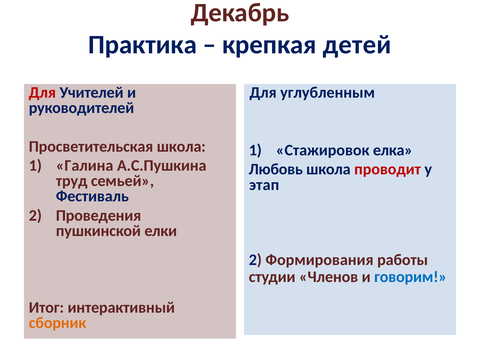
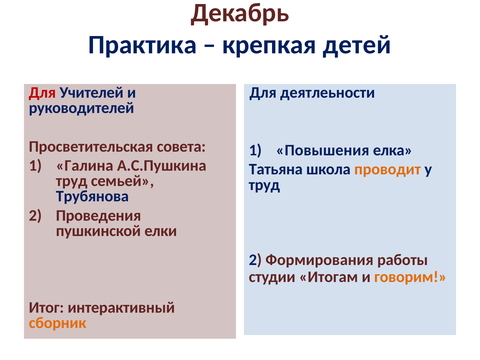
углубленным: углубленным -> деятлеьности
Просветительская школа: школа -> совета
Стажировок: Стажировок -> Повышения
Любовь: Любовь -> Татьяна
проводит colour: red -> orange
этап at (264, 185): этап -> труд
Фестиваль: Фестиваль -> Трубянова
Членов: Членов -> Итогам
говорим colour: blue -> orange
